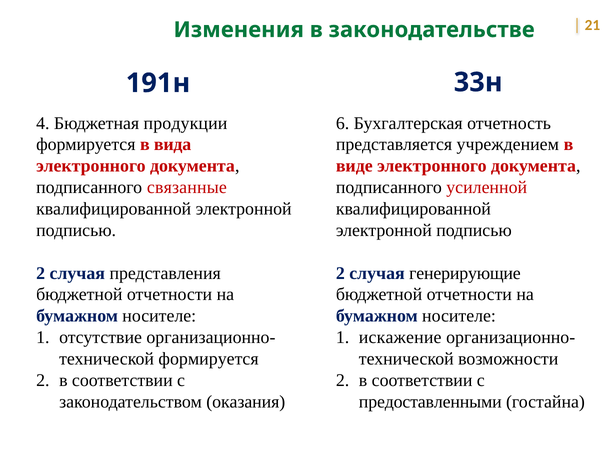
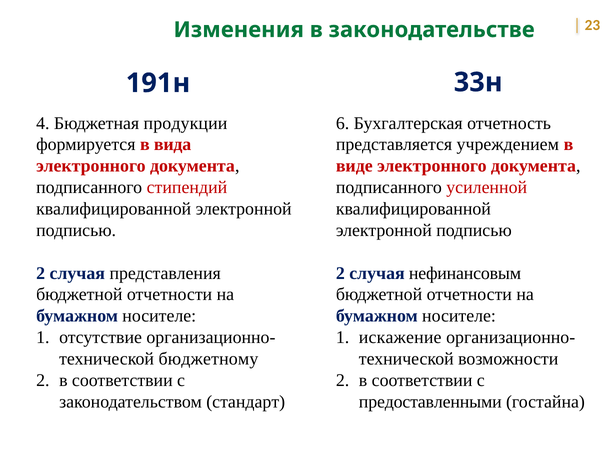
21: 21 -> 23
связанные: связанные -> стипендий
генерирующие: генерирующие -> нефинансовым
формируется at (209, 359): формируется -> бюджетному
оказания: оказания -> стандарт
